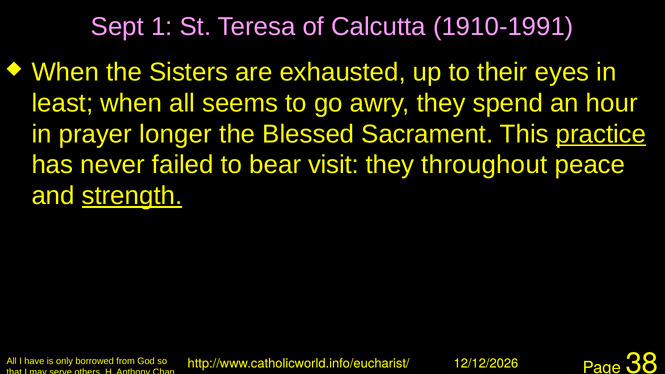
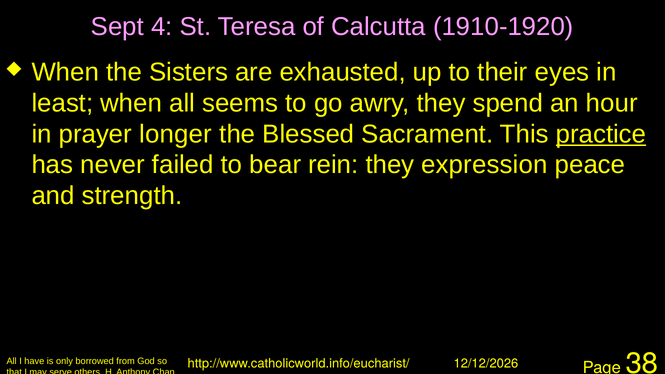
1: 1 -> 4
1910-1991: 1910-1991 -> 1910-1920
visit: visit -> rein
throughout: throughout -> expression
strength underline: present -> none
